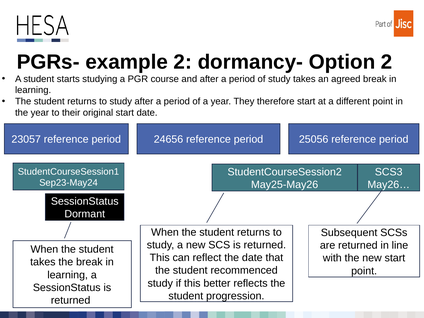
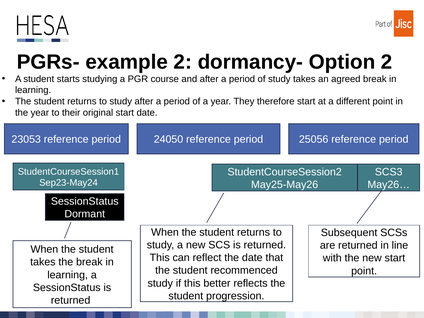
23057: 23057 -> 23053
24656: 24656 -> 24050
